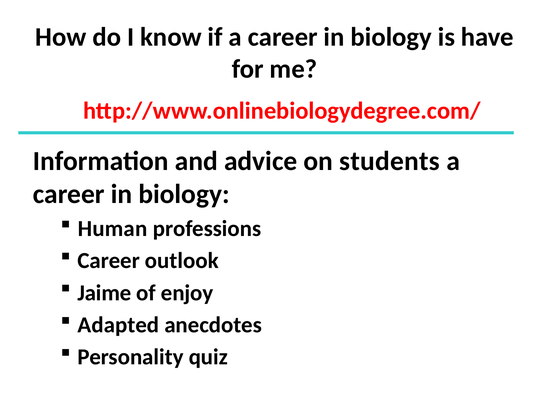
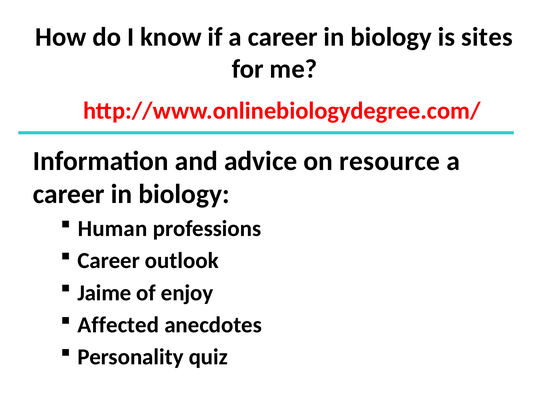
have: have -> sites
students: students -> resource
Adapted: Adapted -> Affected
